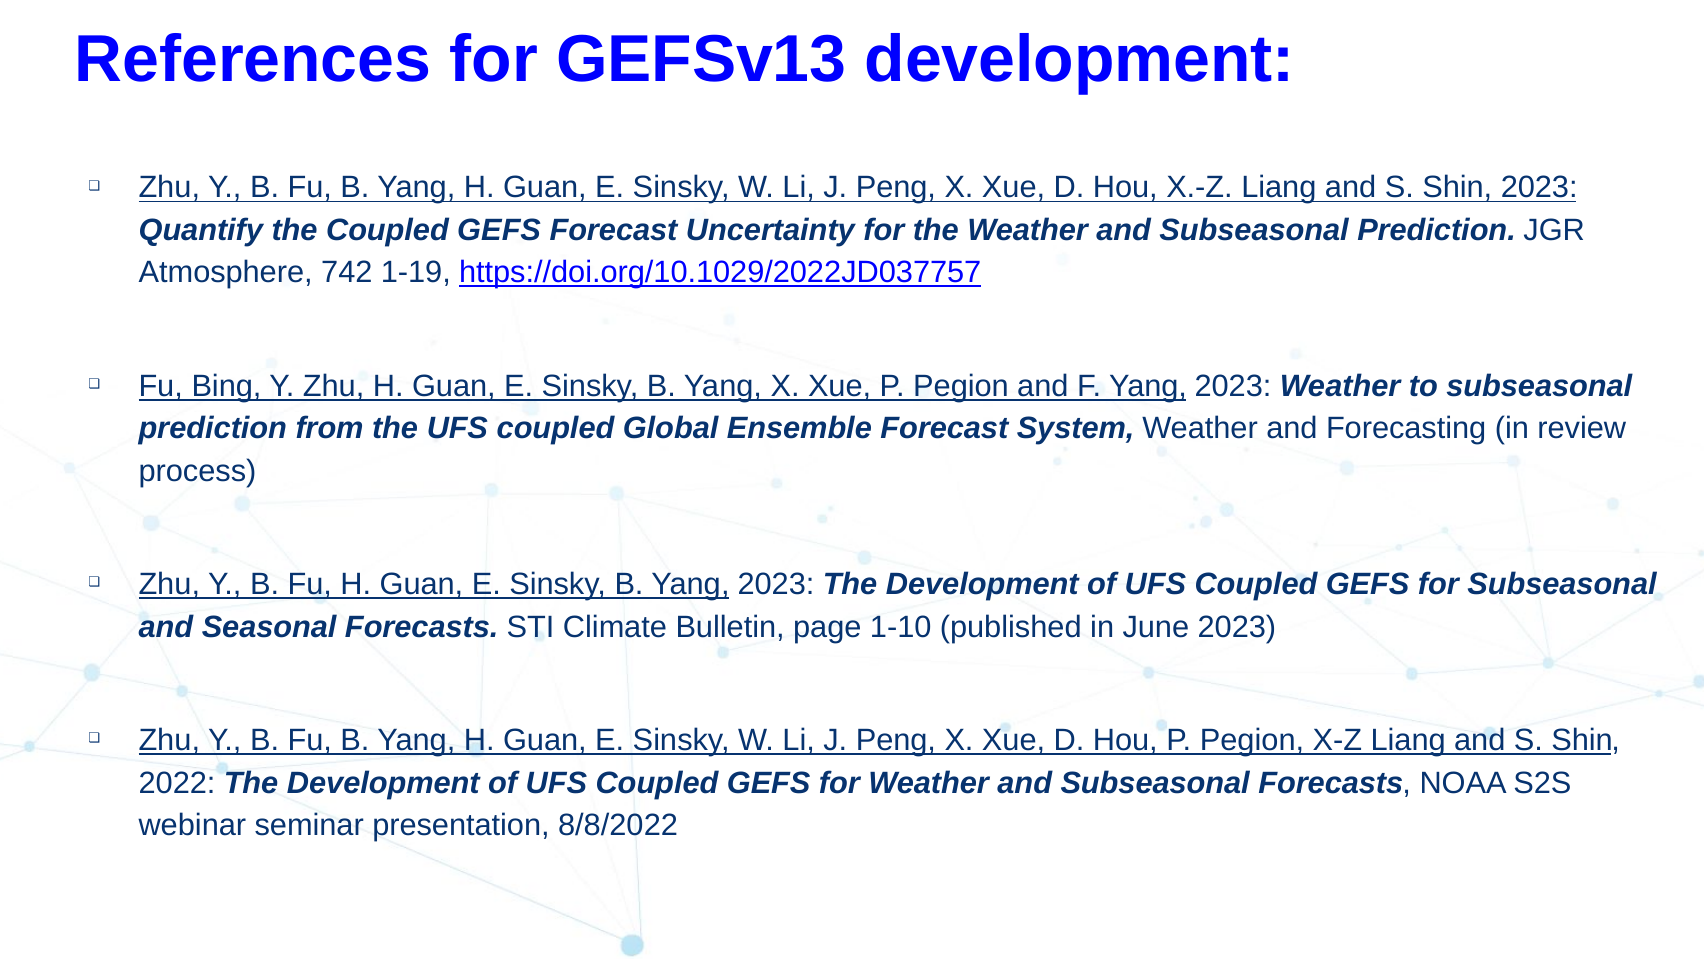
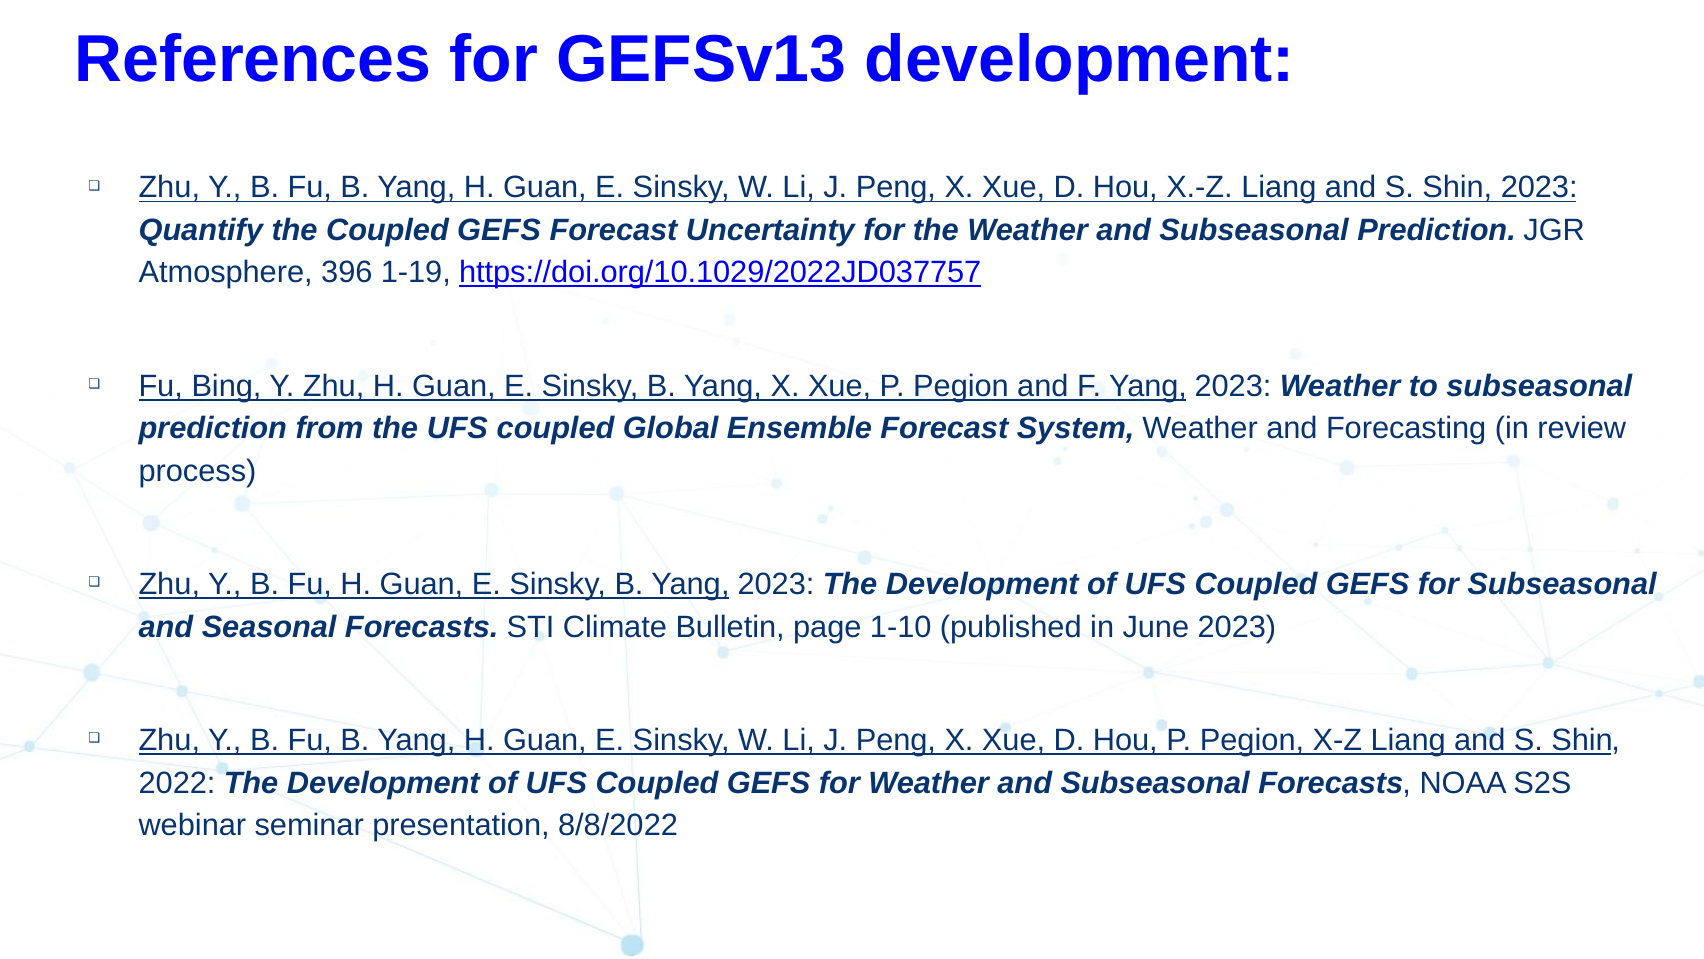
742: 742 -> 396
